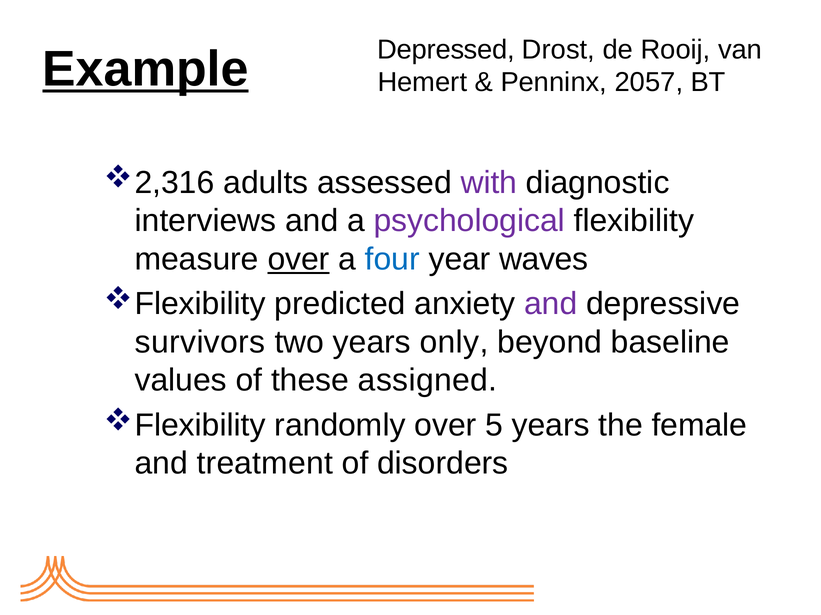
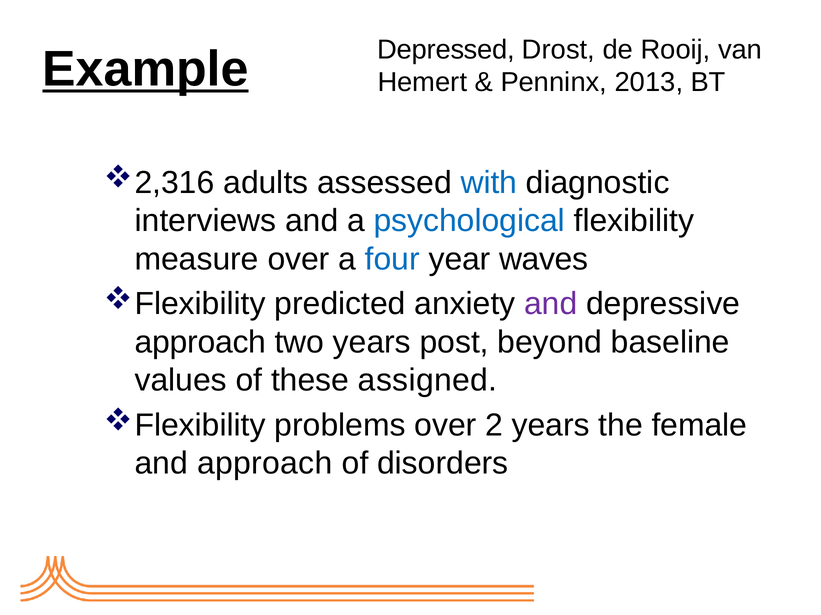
2057: 2057 -> 2013
with colour: purple -> blue
psychological colour: purple -> blue
over at (299, 260) underline: present -> none
survivors at (200, 343): survivors -> approach
only: only -> post
randomly: randomly -> problems
5: 5 -> 2
and treatment: treatment -> approach
